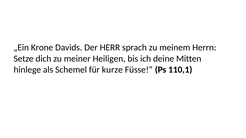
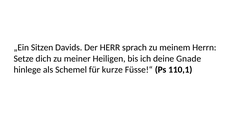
Krone: Krone -> Sitzen
Mitten: Mitten -> Gnade
